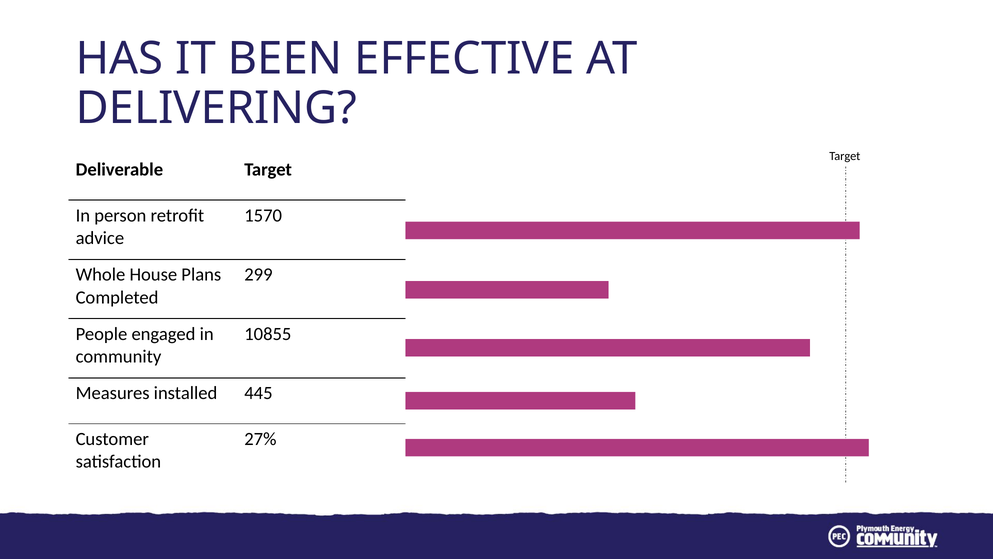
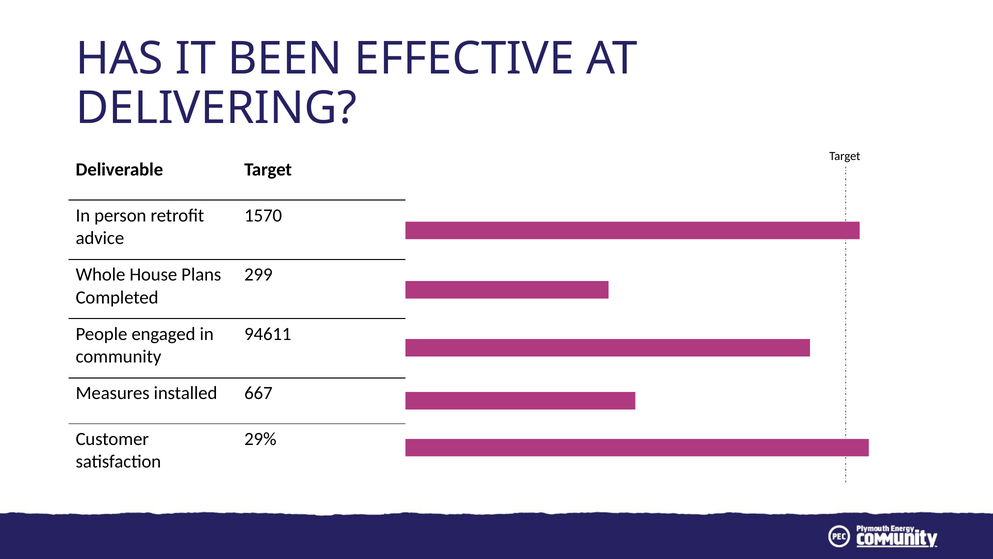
10855: 10855 -> 94611
445: 445 -> 667
27%: 27% -> 29%
